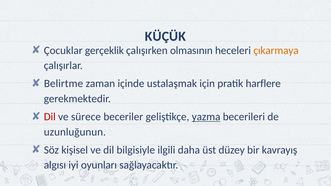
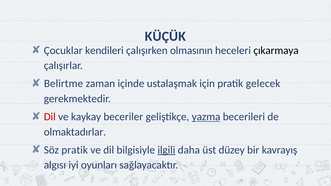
gerçeklik: gerçeklik -> kendileri
çıkarmaya colour: orange -> black
harflere: harflere -> gelecek
sürece: sürece -> kaykay
uzunluğunun: uzunluğunun -> olmaktadırlar
Söz kişisel: kişisel -> pratik
ilgili underline: none -> present
